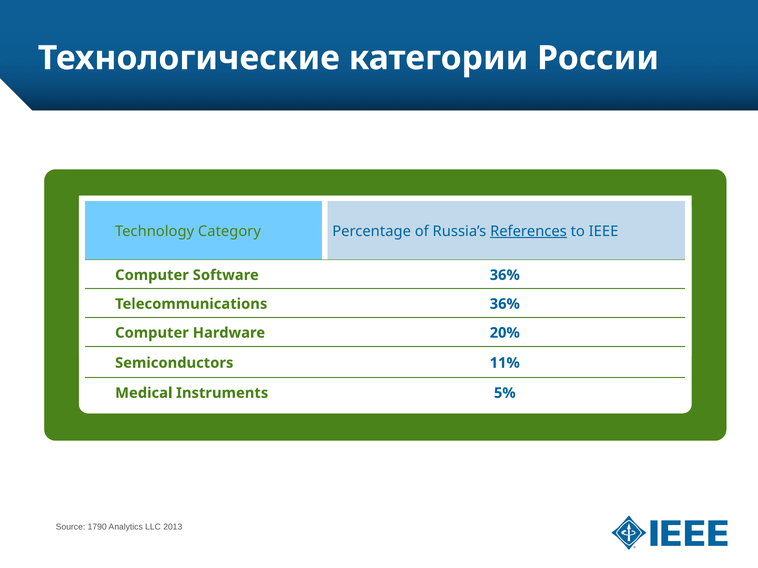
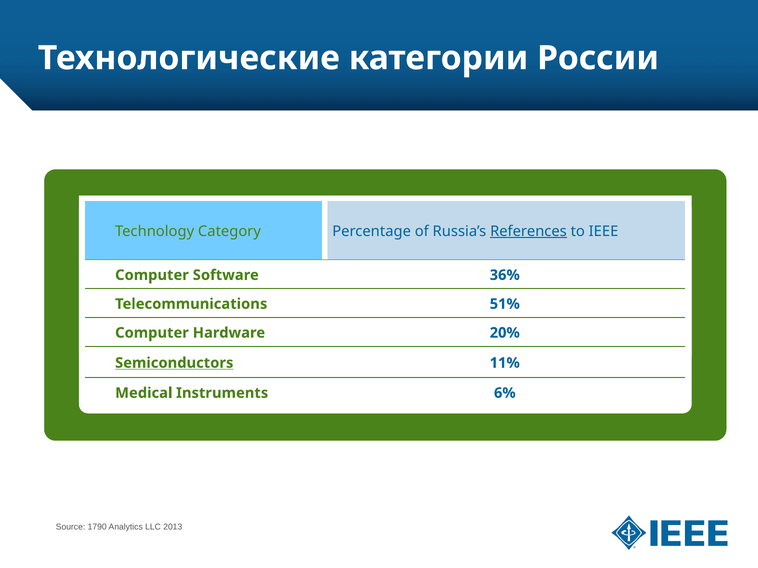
Telecommunications 36%: 36% -> 51%
Semiconductors underline: none -> present
5%: 5% -> 6%
